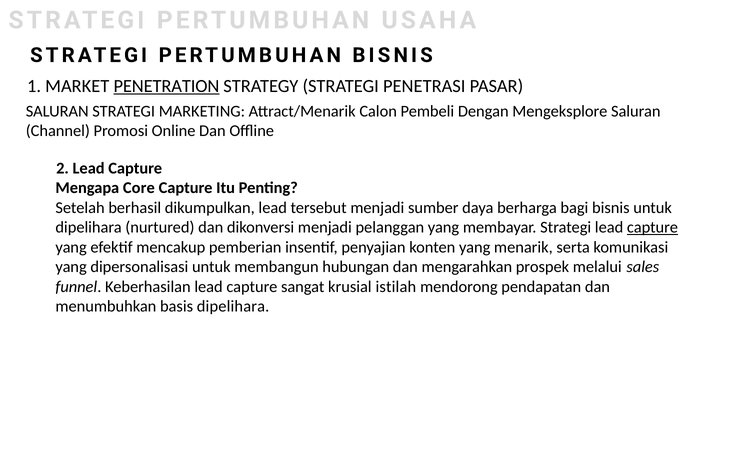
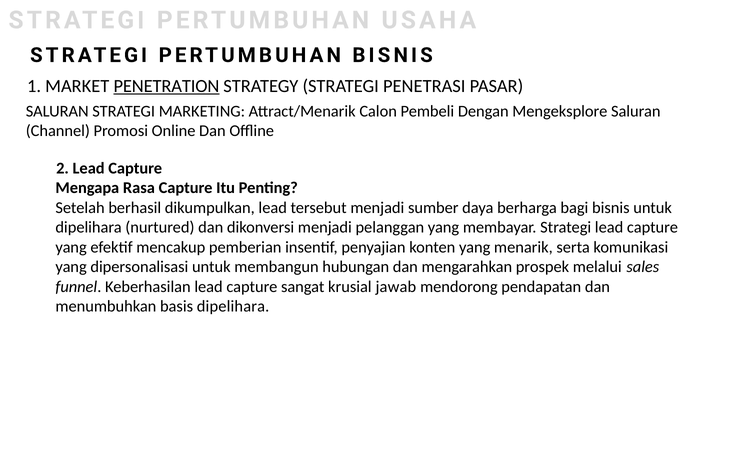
Core: Core -> Rasa
capture at (652, 227) underline: present -> none
istilah: istilah -> jawab
